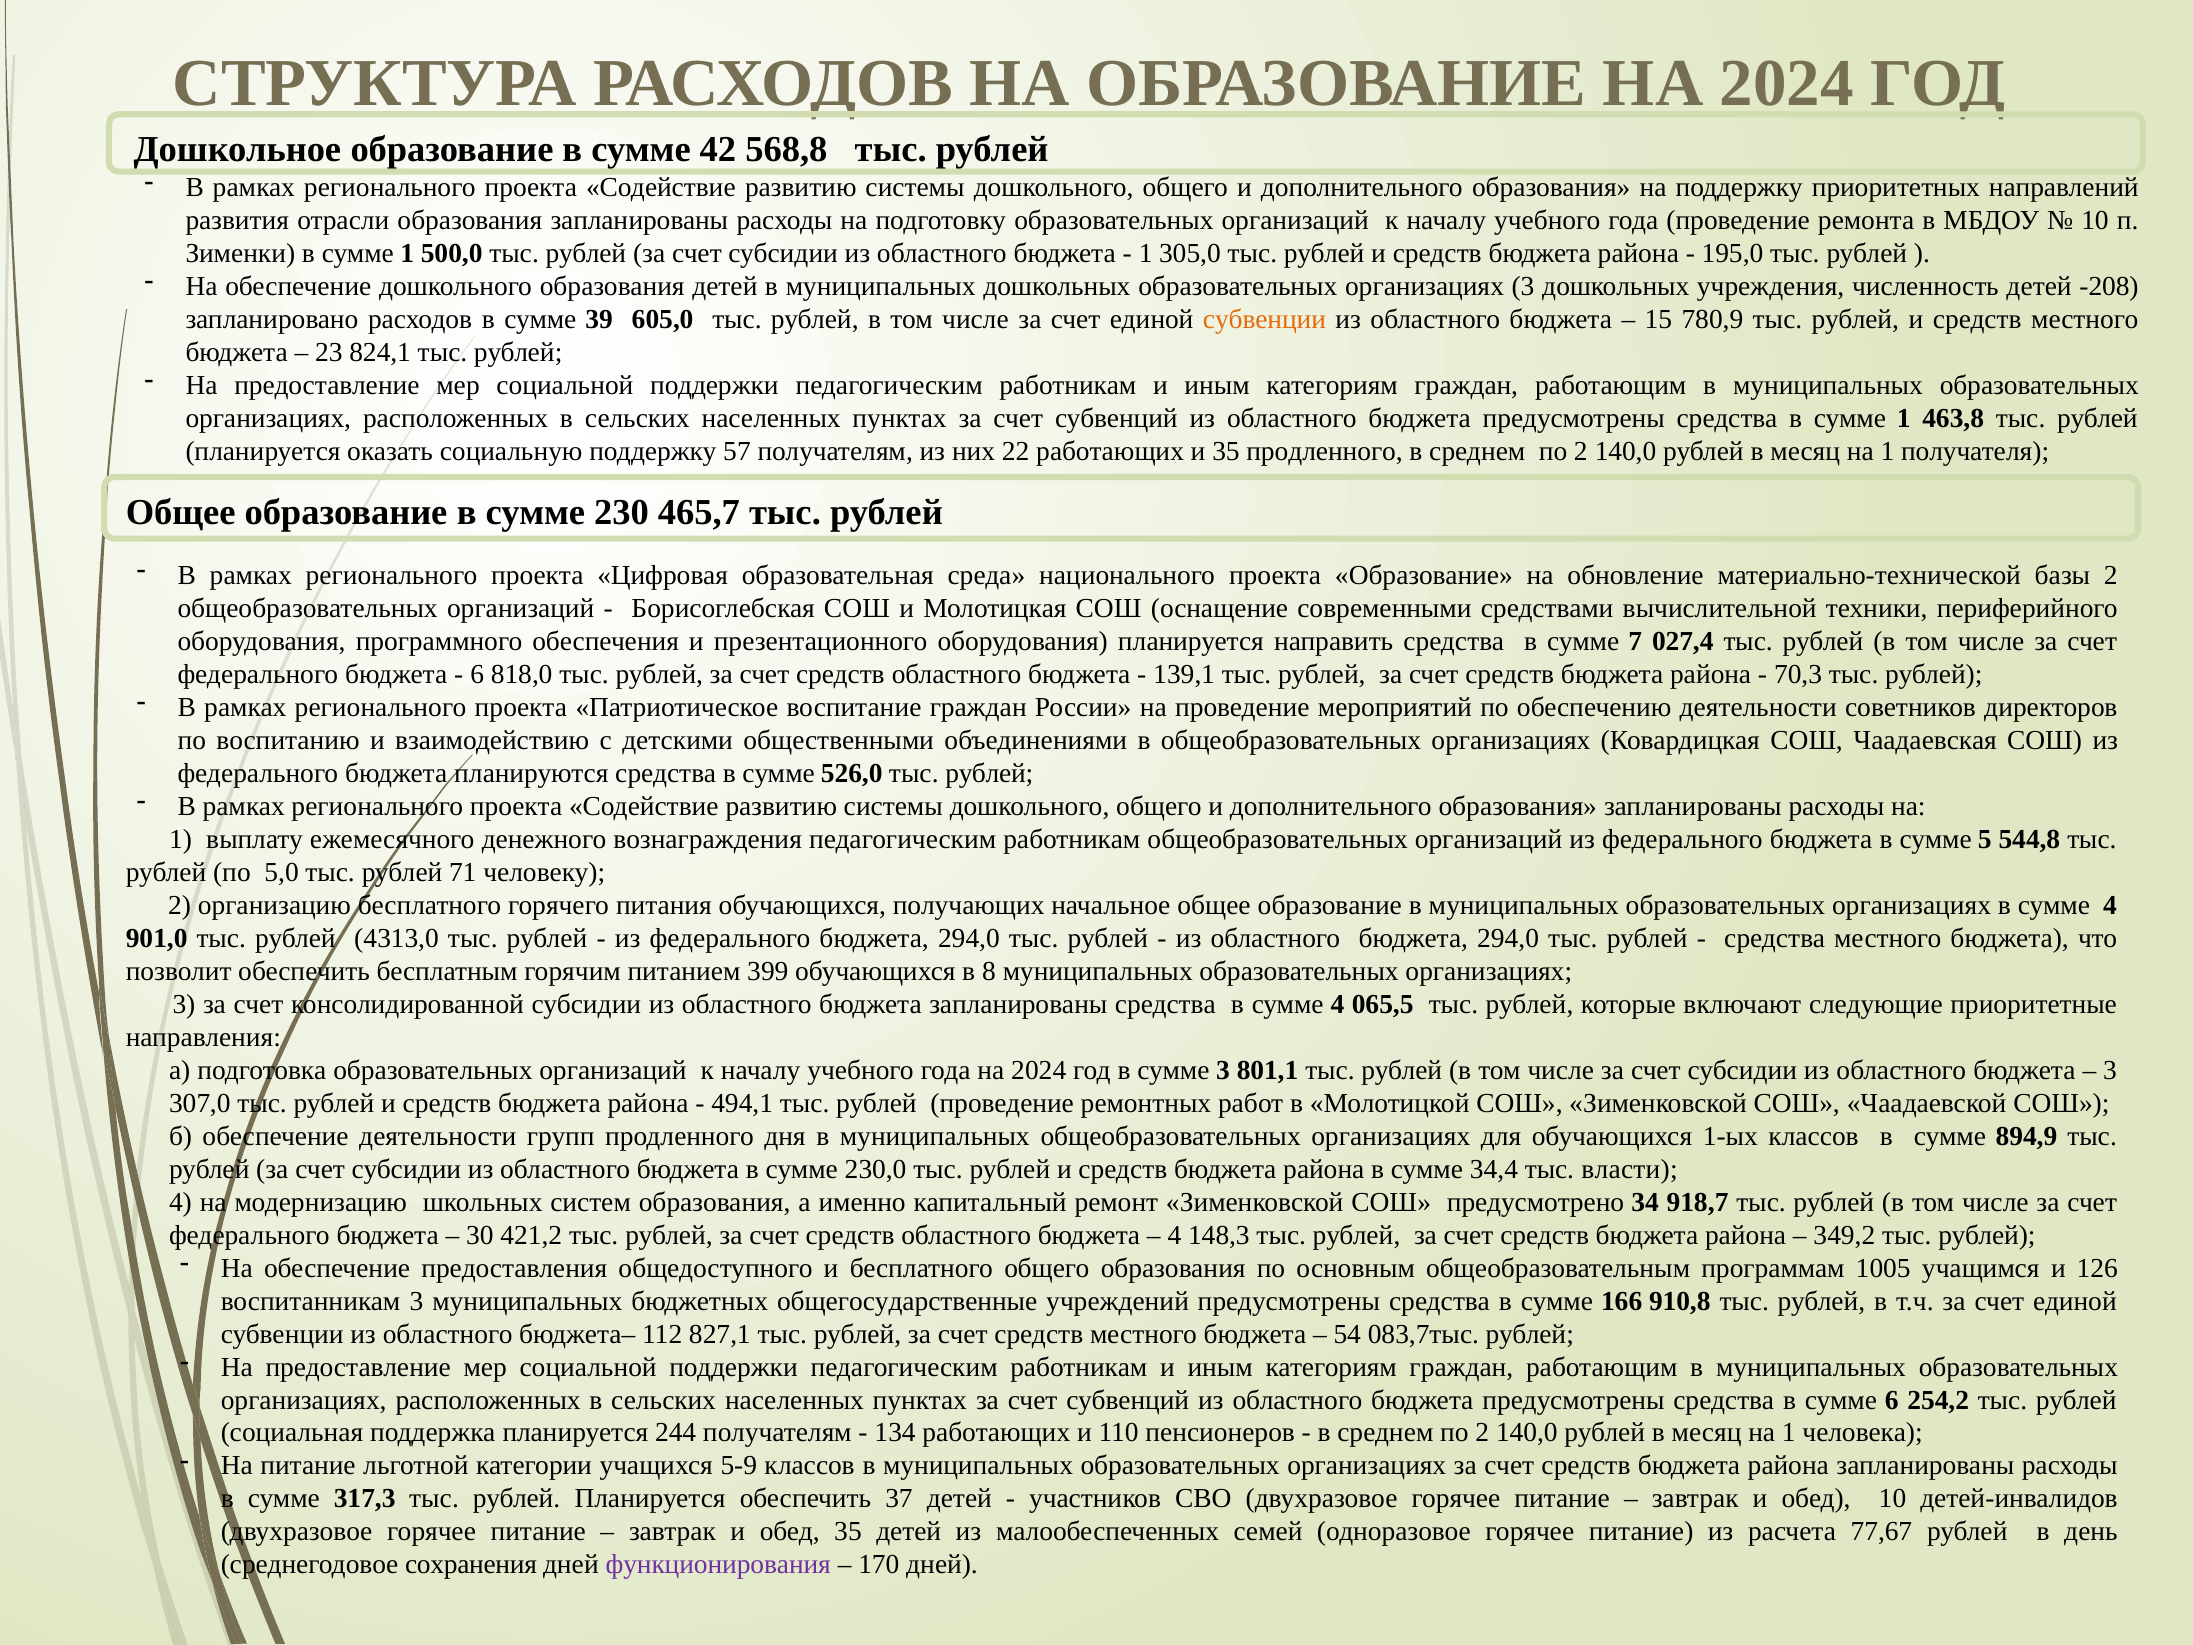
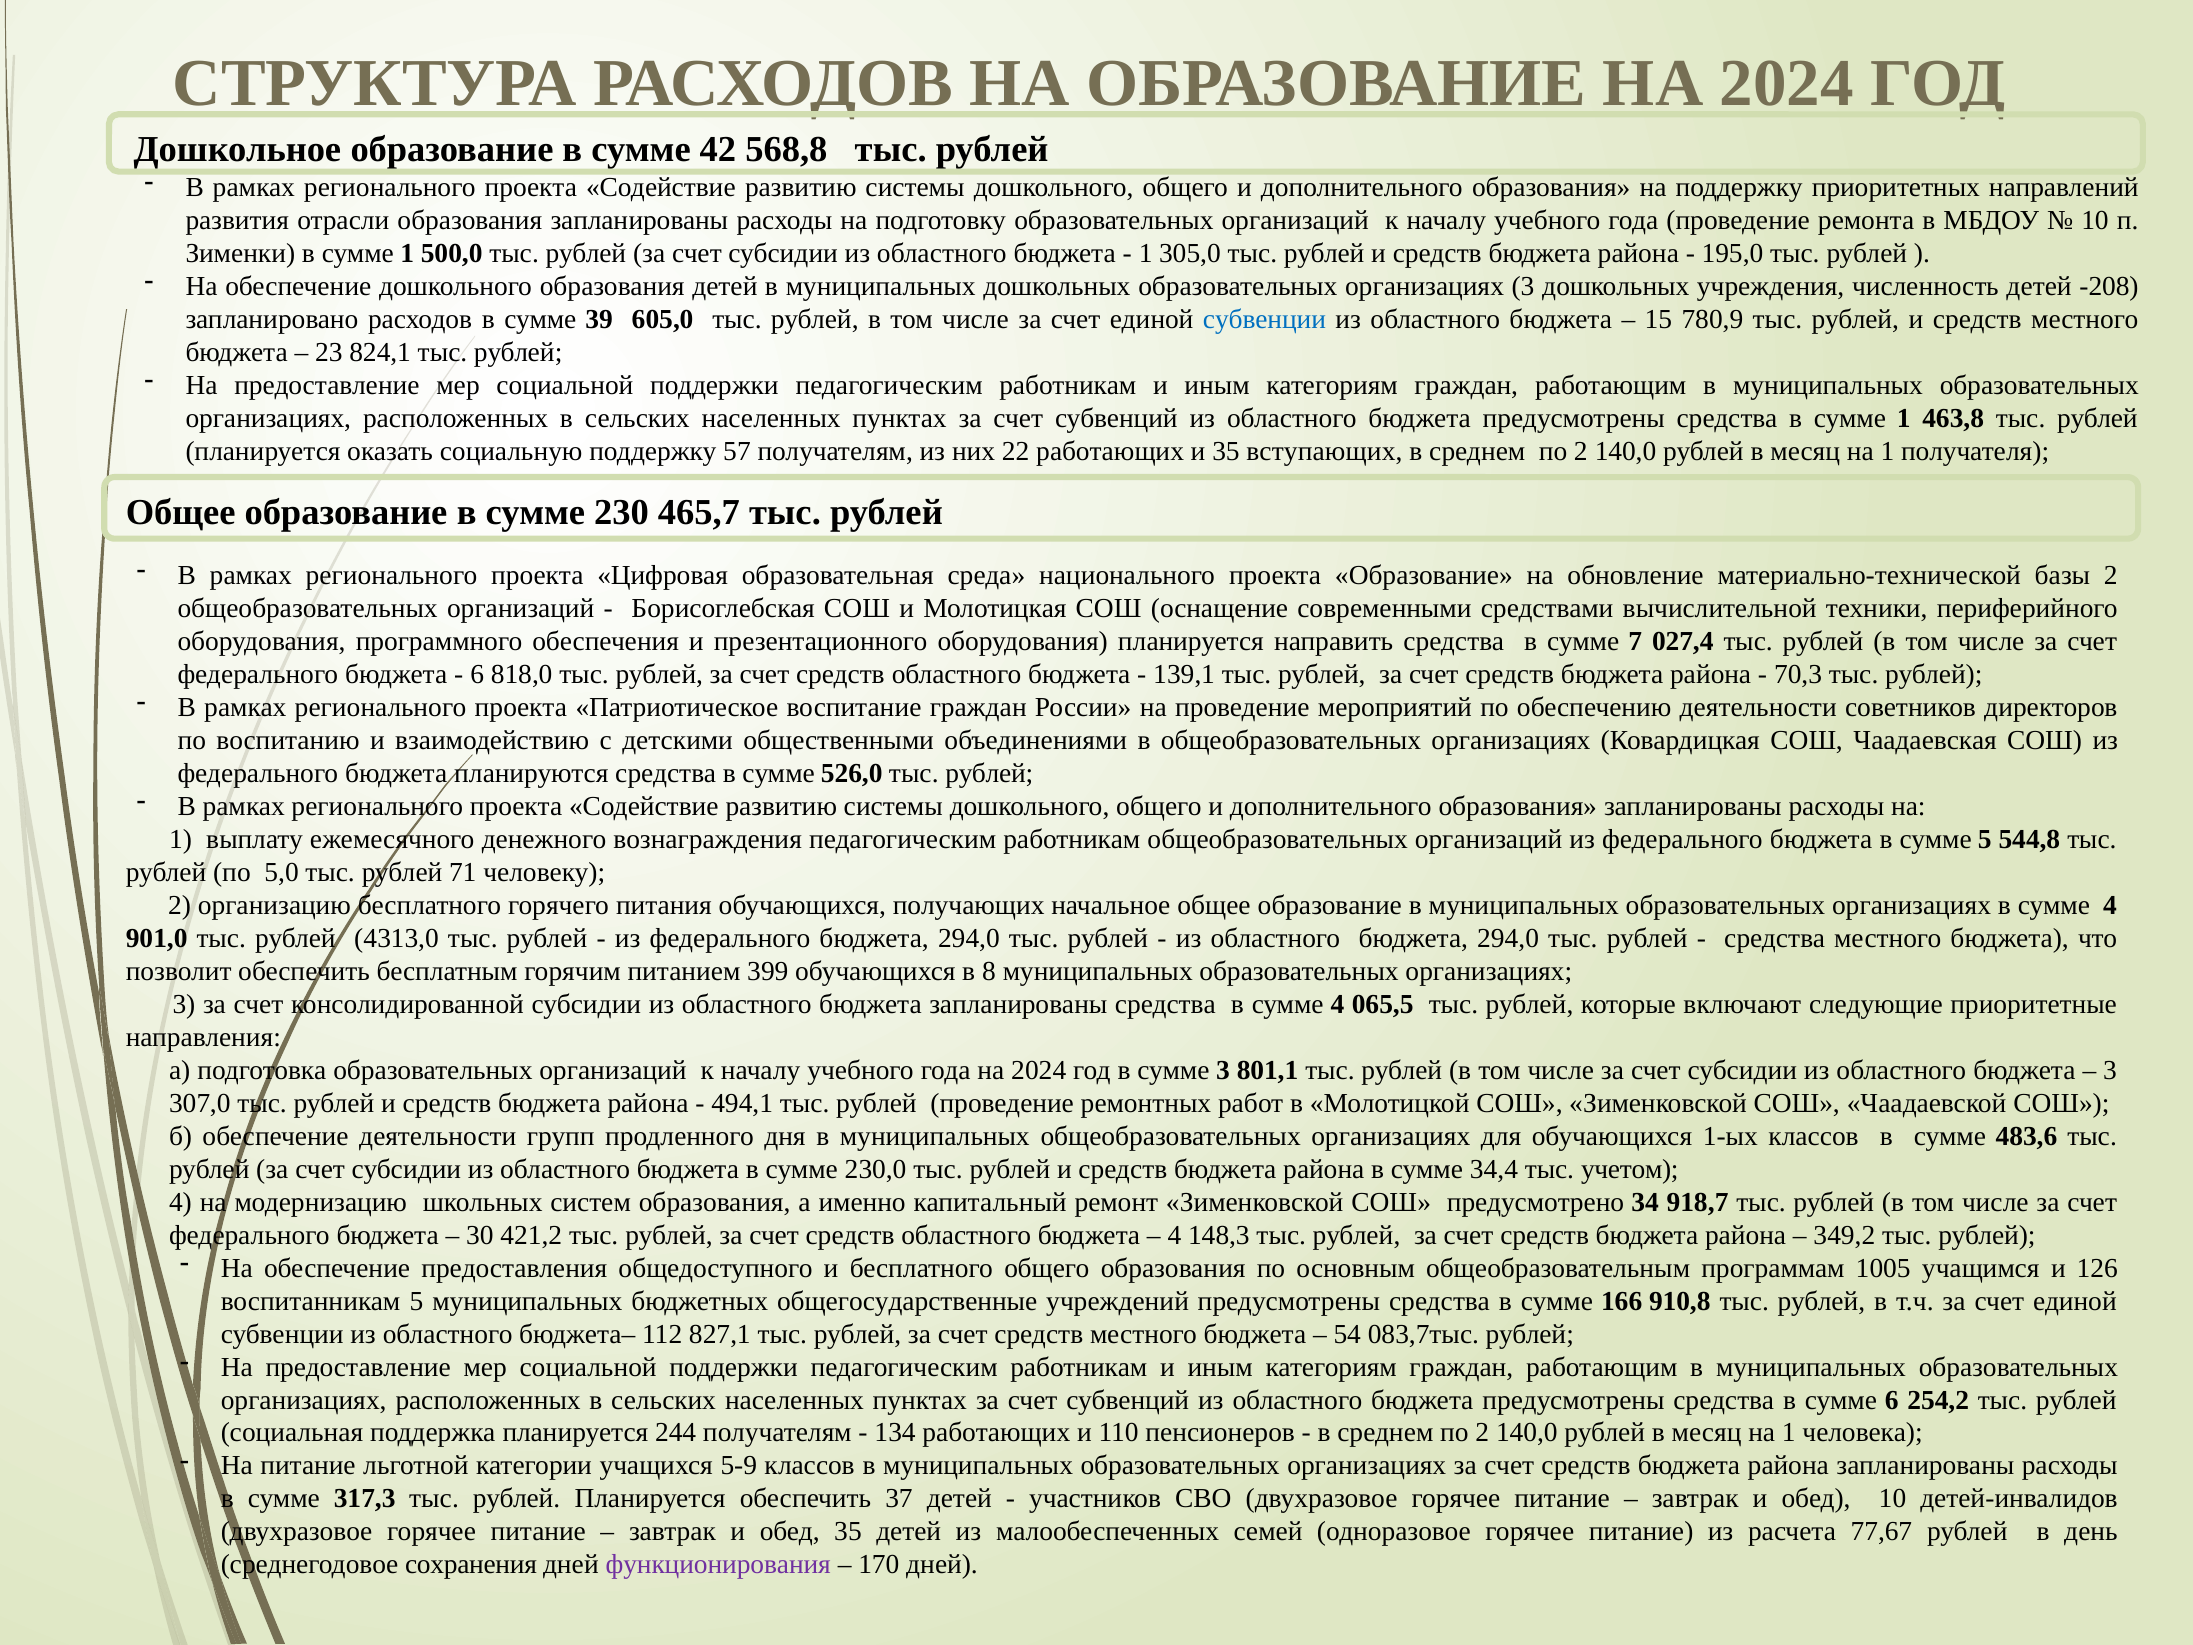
субвенции at (1264, 319) colour: orange -> blue
35 продленного: продленного -> вступающих
894,9: 894,9 -> 483,6
власти: власти -> учетом
воспитанникам 3: 3 -> 5
